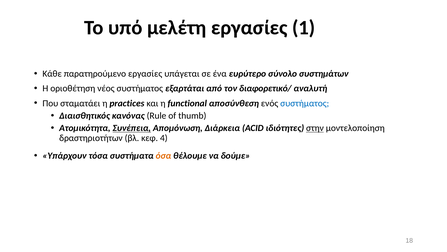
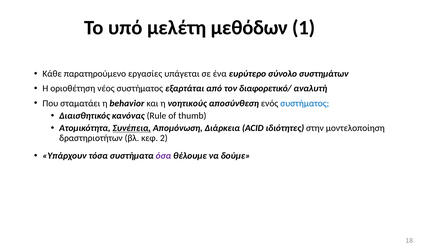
μελέτη εργασίες: εργασίες -> μεθόδων
practices: practices -> behavior
functional: functional -> νοητικούς
στην underline: present -> none
4: 4 -> 2
όσα colour: orange -> purple
